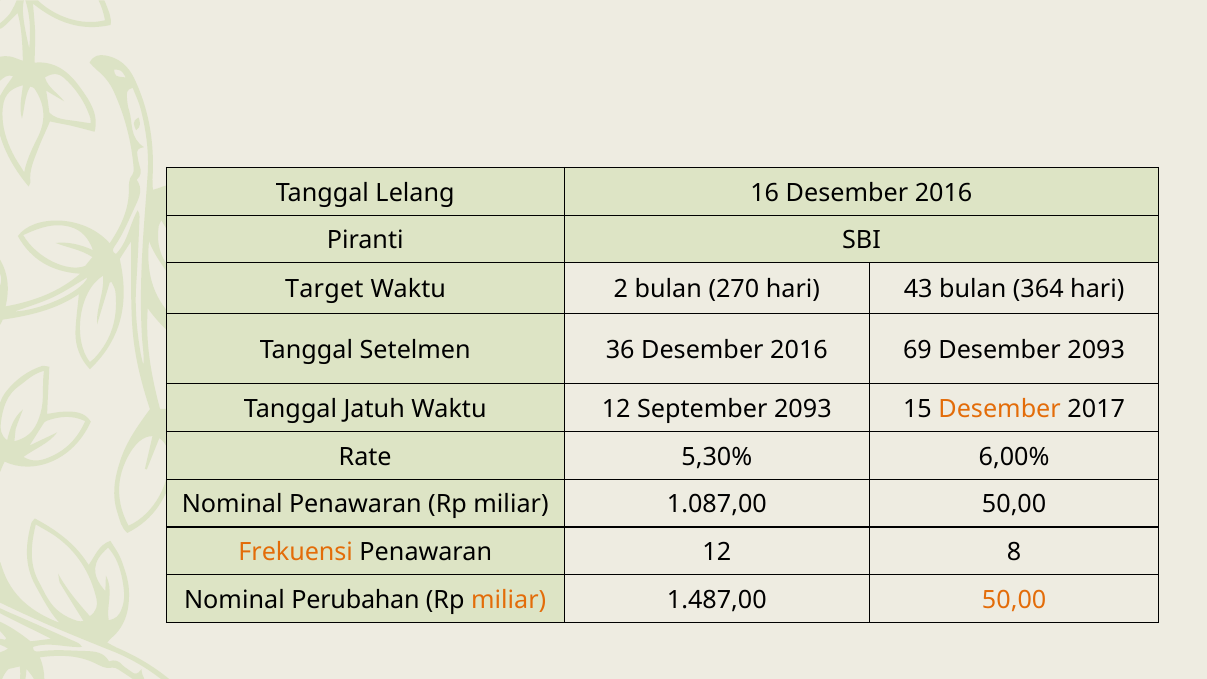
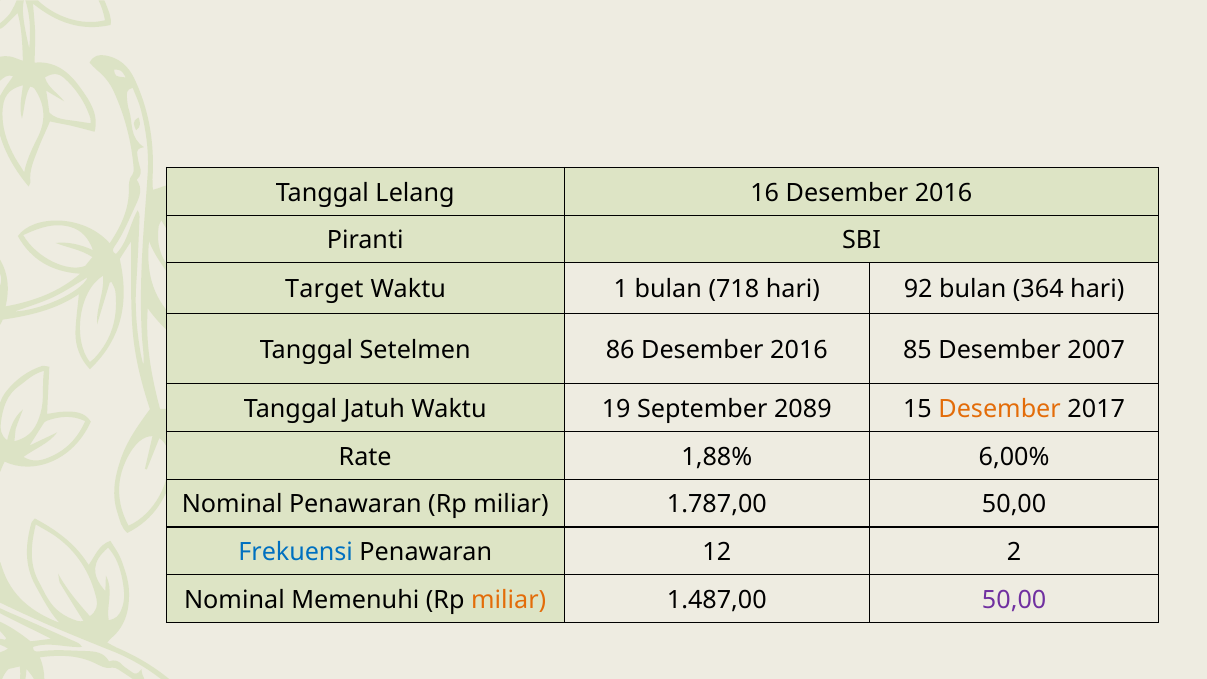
2: 2 -> 1
270: 270 -> 718
43: 43 -> 92
36: 36 -> 86
69: 69 -> 85
Desember 2093: 2093 -> 2007
Waktu 12: 12 -> 19
September 2093: 2093 -> 2089
5,30%: 5,30% -> 1,88%
1.087,00: 1.087,00 -> 1.787,00
Frekuensi colour: orange -> blue
8: 8 -> 2
Perubahan: Perubahan -> Memenuhi
50,00 at (1014, 600) colour: orange -> purple
